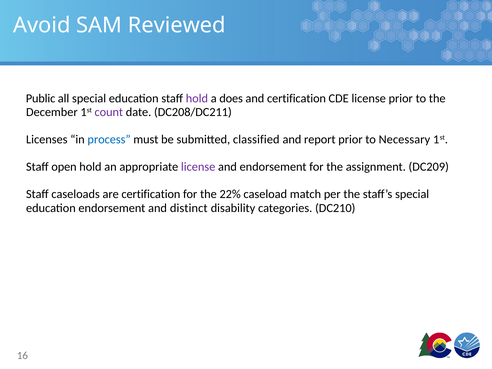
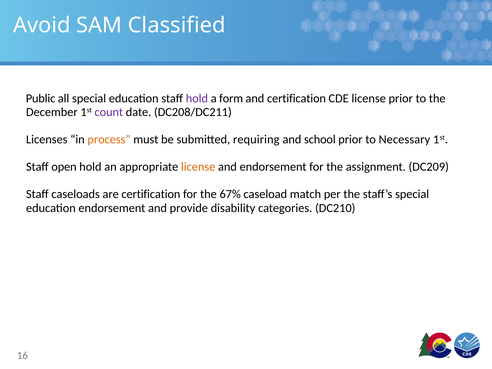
Reviewed: Reviewed -> Classified
does: does -> form
process colour: blue -> orange
classified: classified -> requiring
report: report -> school
license at (198, 167) colour: purple -> orange
22%: 22% -> 67%
distinct: distinct -> provide
